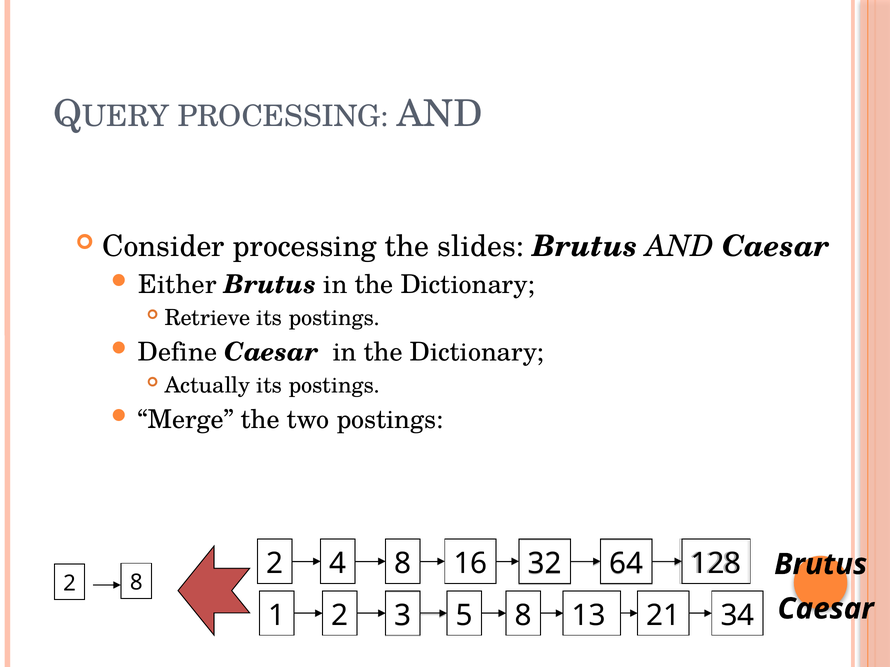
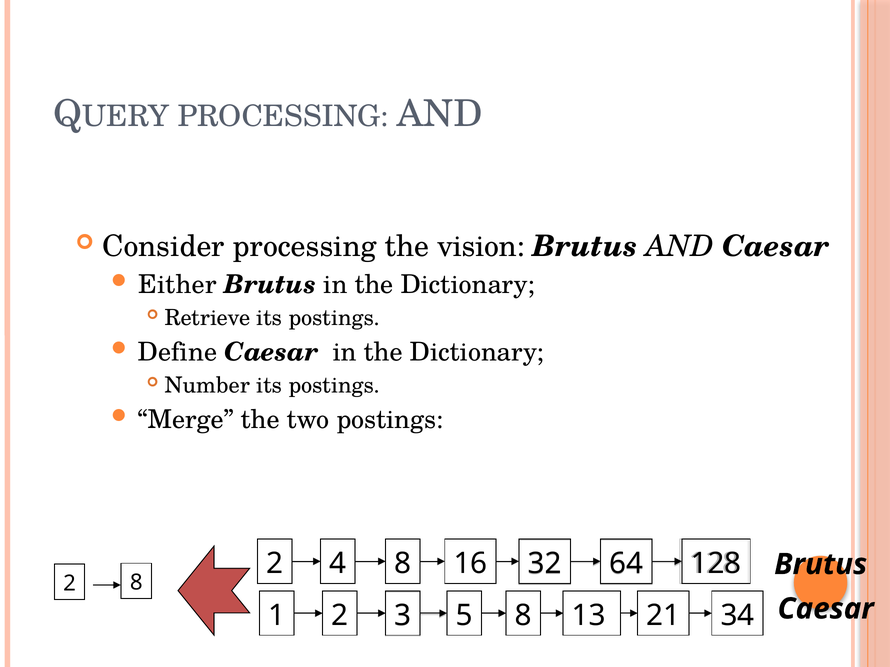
slides: slides -> vision
Actually: Actually -> Number
